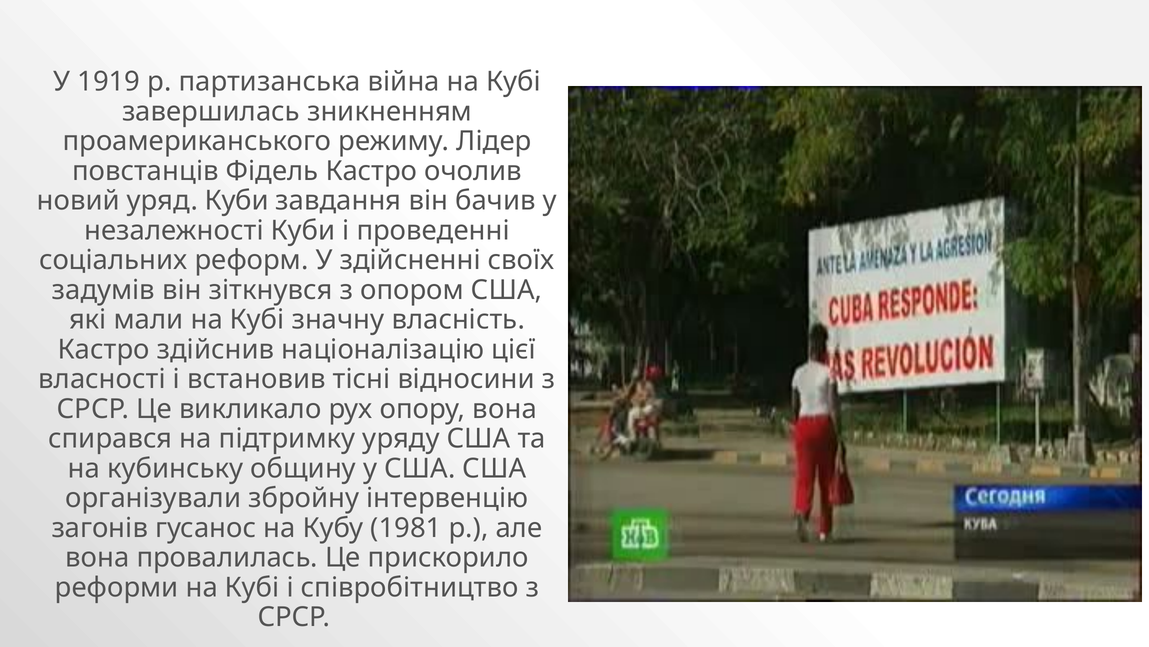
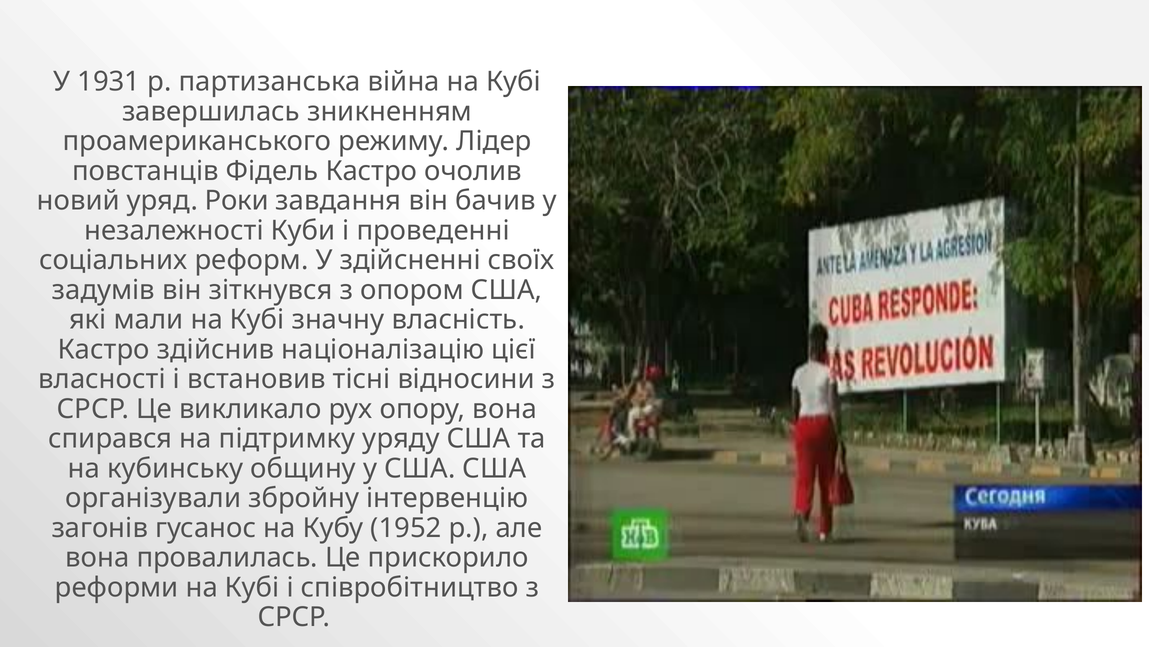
1919: 1919 -> 1931
уряд Куби: Куби -> Роки
1981: 1981 -> 1952
